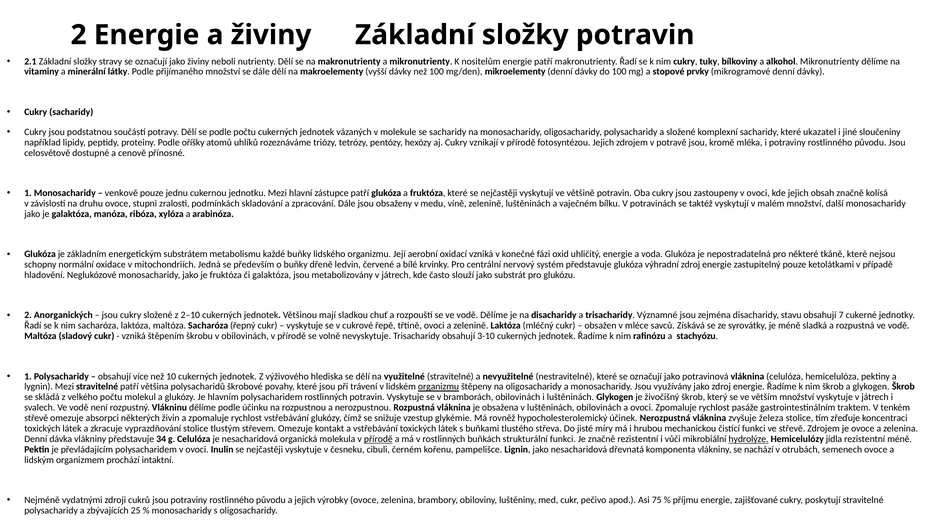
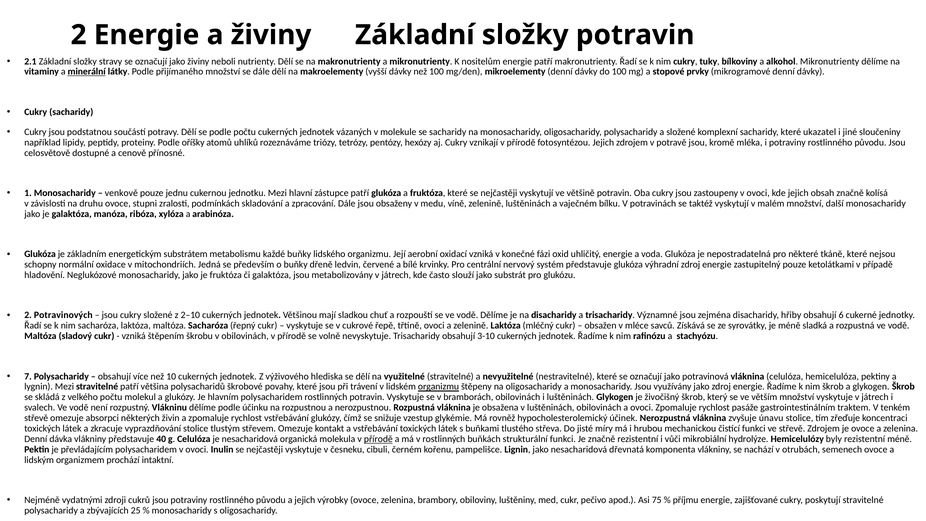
minerální underline: none -> present
Anorganických: Anorganických -> Potravinových
stavu: stavu -> hřiby
7: 7 -> 6
1 at (28, 376): 1 -> 7
železa: železa -> únavu
34: 34 -> 40
hydrolýze underline: present -> none
jídla: jídla -> byly
